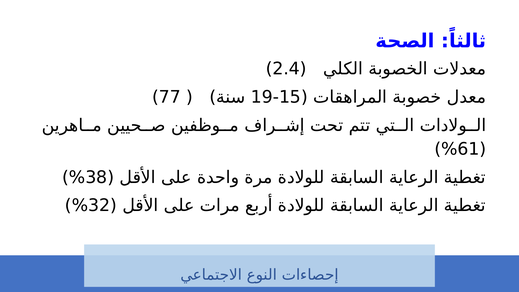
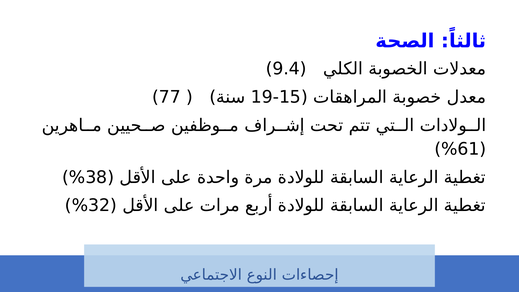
2.4: 2.4 -> 9.4
